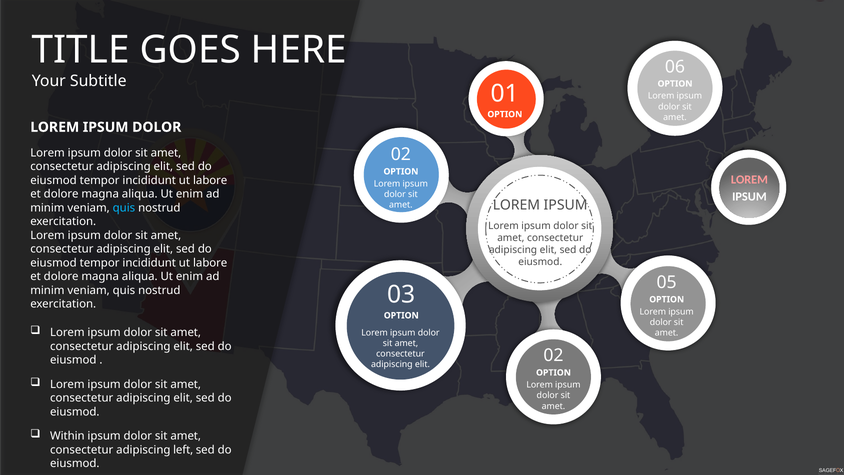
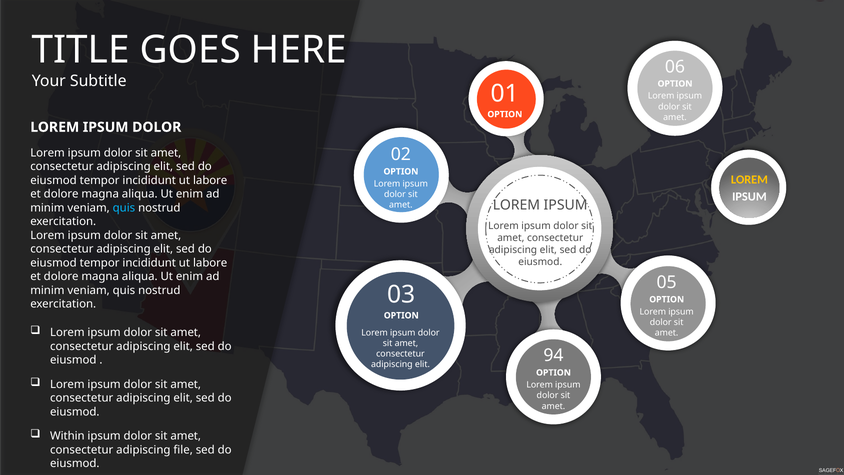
LOREM at (749, 179) colour: pink -> yellow
elit 02: 02 -> 94
left: left -> file
